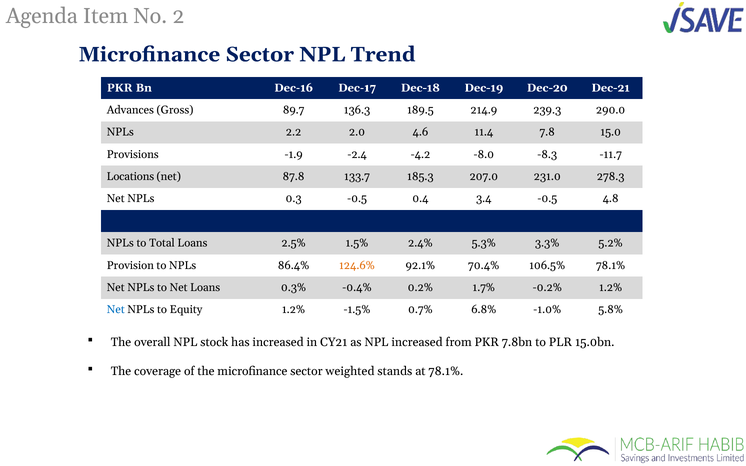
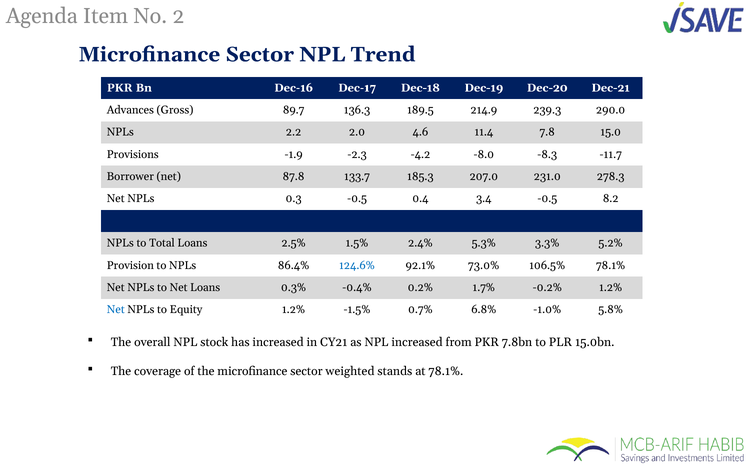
-2.4: -2.4 -> -2.3
Locations: Locations -> Borrower
4.8: 4.8 -> 8.2
124.6% colour: orange -> blue
70.4%: 70.4% -> 73.0%
